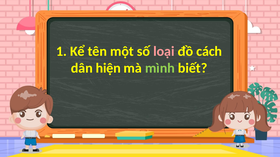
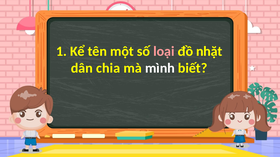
cách: cách -> nhặt
hiện: hiện -> chia
mình colour: light green -> white
